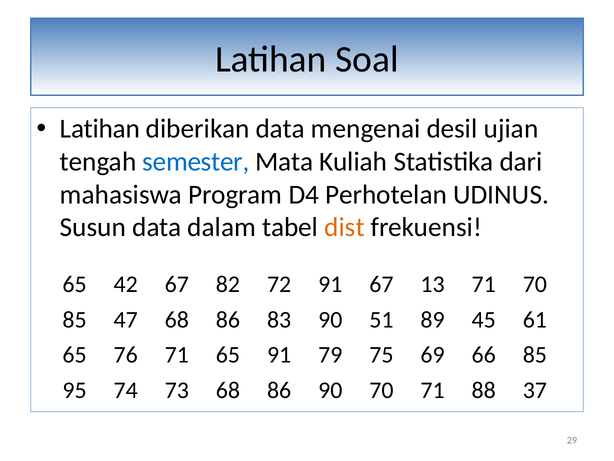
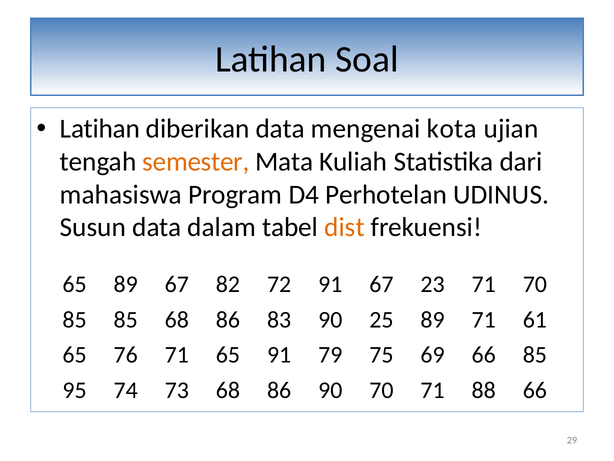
desil: desil -> kota
semester colour: blue -> orange
65 42: 42 -> 89
13: 13 -> 23
85 47: 47 -> 85
51: 51 -> 25
89 45: 45 -> 71
88 37: 37 -> 66
